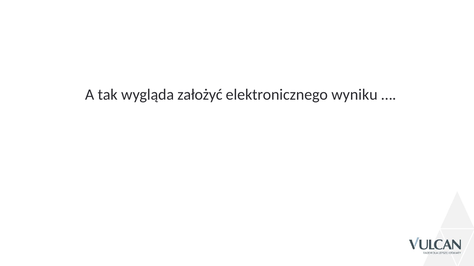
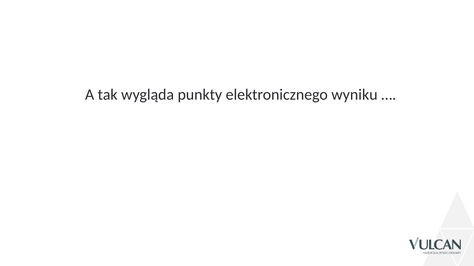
założyć: założyć -> punkty
